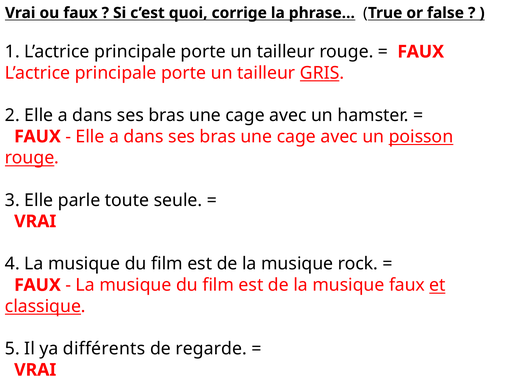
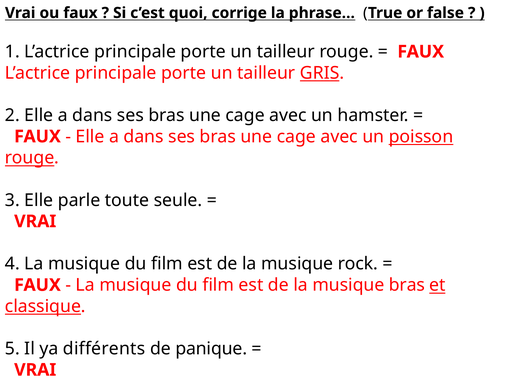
musique faux: faux -> bras
regarde: regarde -> panique
